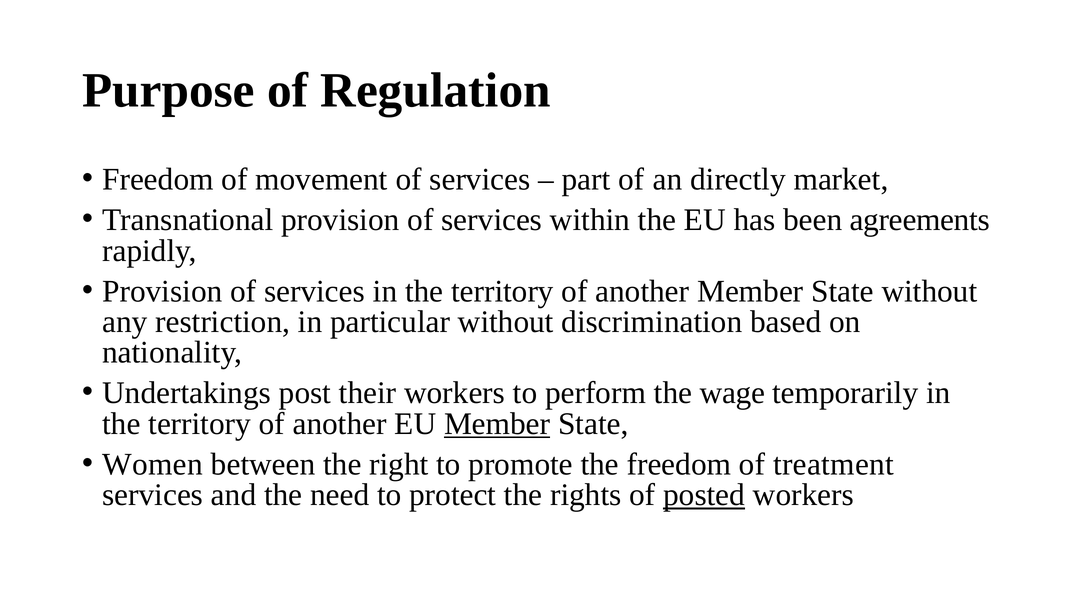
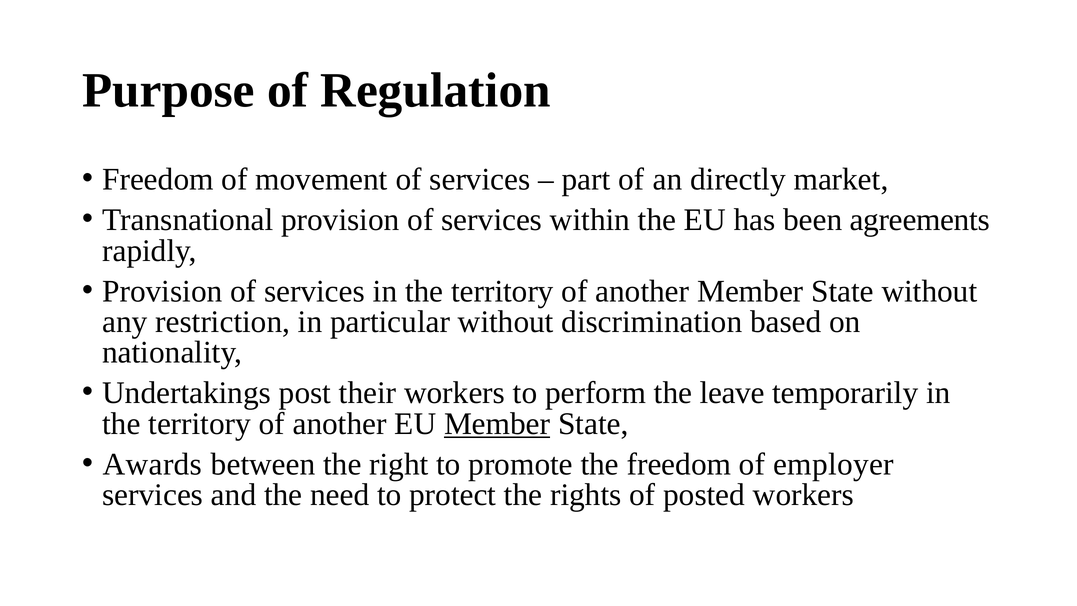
wage: wage -> leave
Women: Women -> Awards
treatment: treatment -> employer
posted underline: present -> none
